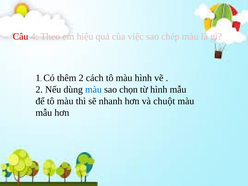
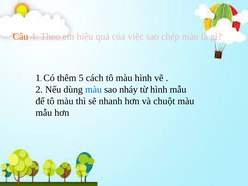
Câu colour: red -> orange
thêm 2: 2 -> 5
chọn: chọn -> nháy
